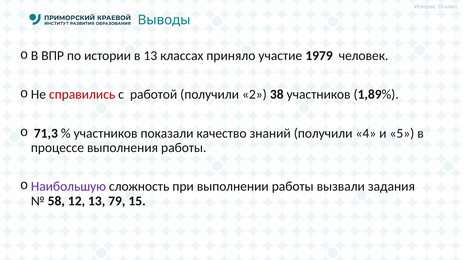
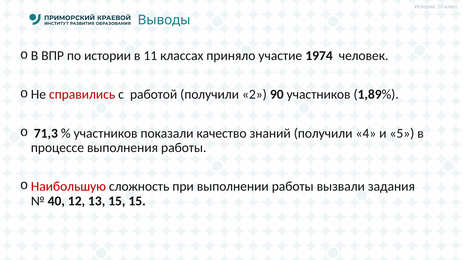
в 13: 13 -> 11
1979: 1979 -> 1974
38: 38 -> 90
Наибольшую colour: purple -> red
58: 58 -> 40
13 79: 79 -> 15
